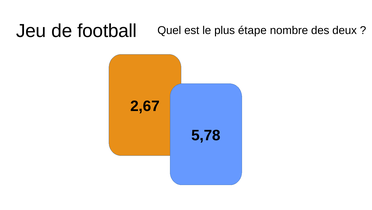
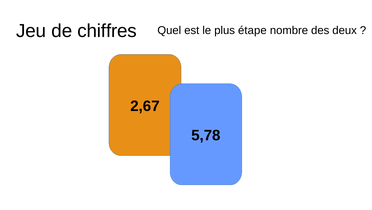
football: football -> chiffres
